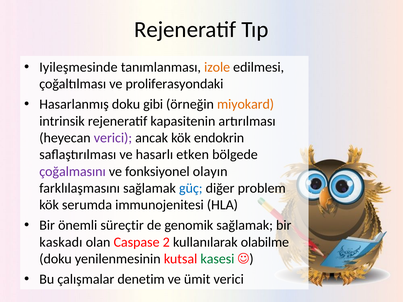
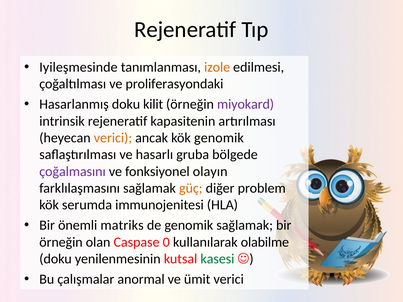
gibi: gibi -> kilit
miyokard colour: orange -> purple
verici at (113, 138) colour: purple -> orange
kök endokrin: endokrin -> genomik
etken: etken -> gruba
güç colour: blue -> orange
süreçtir: süreçtir -> matriks
kaskadı at (61, 242): kaskadı -> örneğin
2: 2 -> 0
denetim: denetim -> anormal
